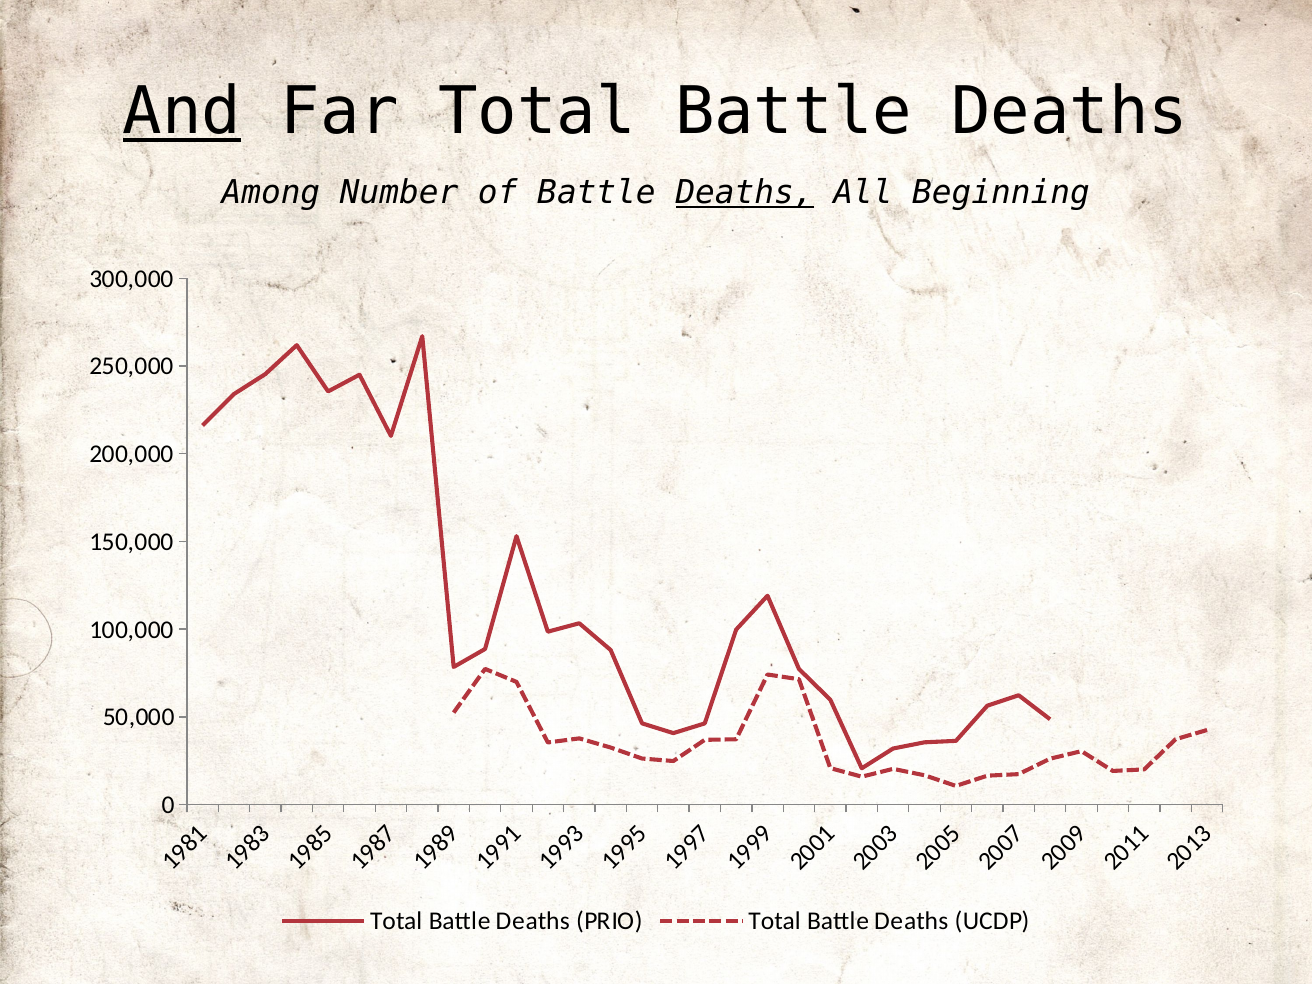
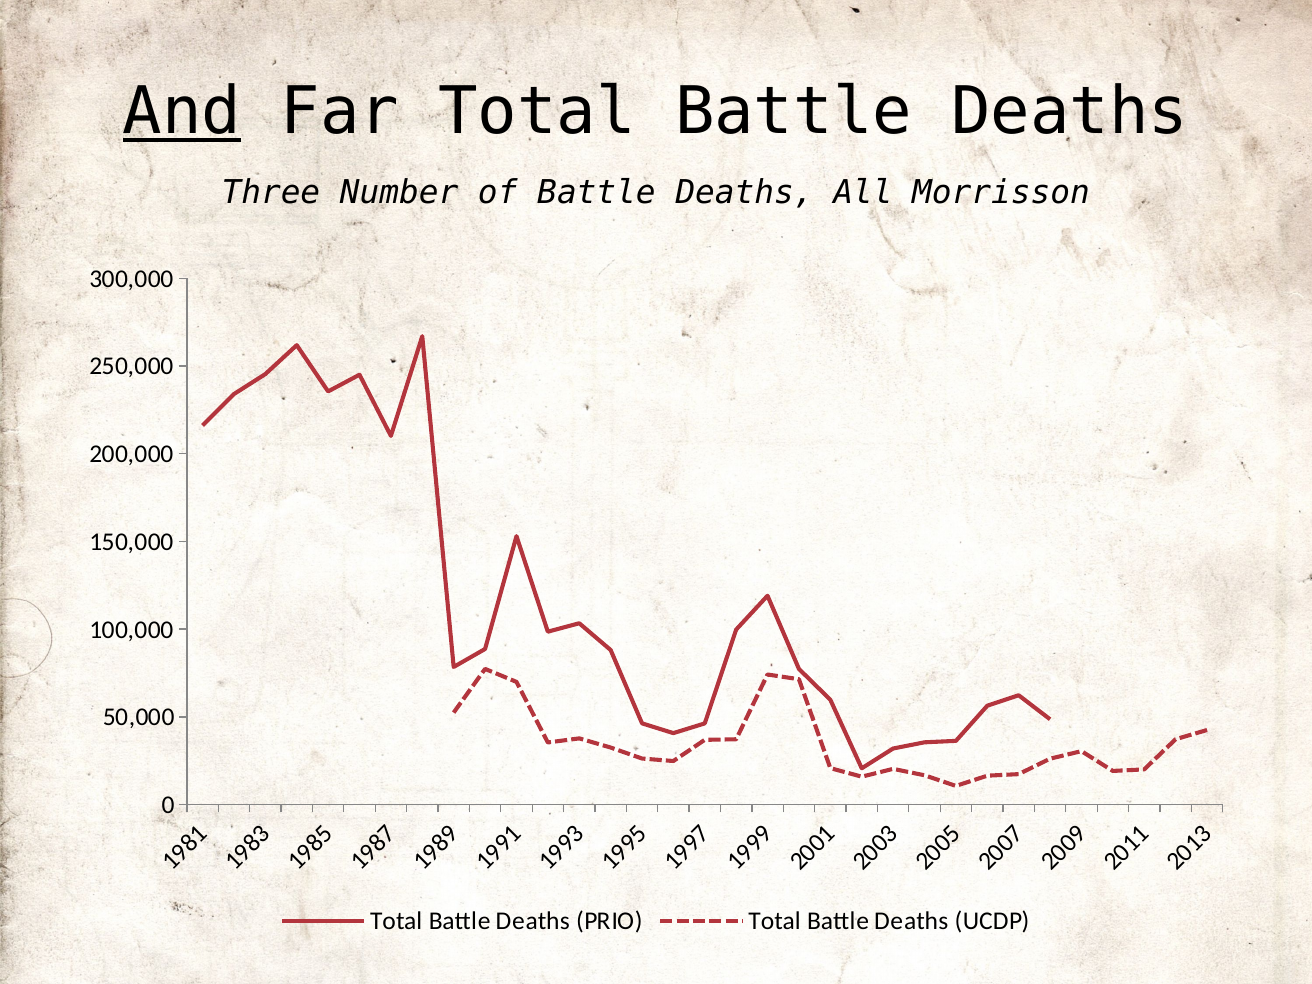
Among: Among -> Three
Deaths at (745, 193) underline: present -> none
Beginning: Beginning -> Morrisson
